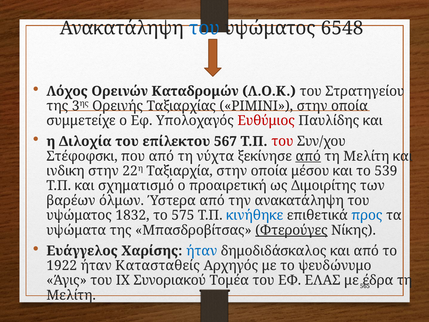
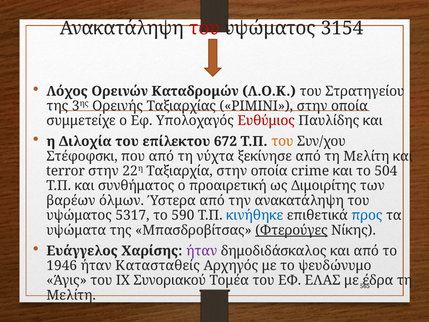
του at (204, 28) colour: blue -> red
6548: 6548 -> 3154
567: 567 -> 672
του at (282, 141) colour: red -> orange
από at (308, 156) underline: present -> none
ινδικη: ινδικη -> terror
μέσου: μέσου -> crime
539: 539 -> 504
σχηματισμό: σχηματισμό -> συνθήματος
1832: 1832 -> 5317
575: 575 -> 590
ήταν at (202, 251) colour: blue -> purple
1922: 1922 -> 1946
